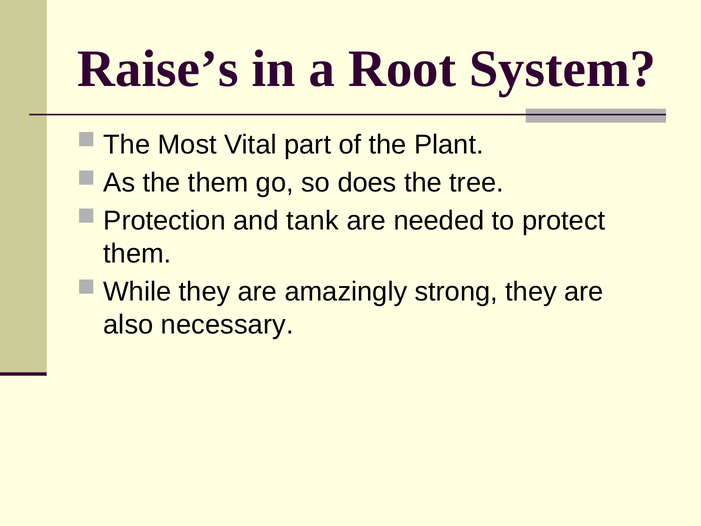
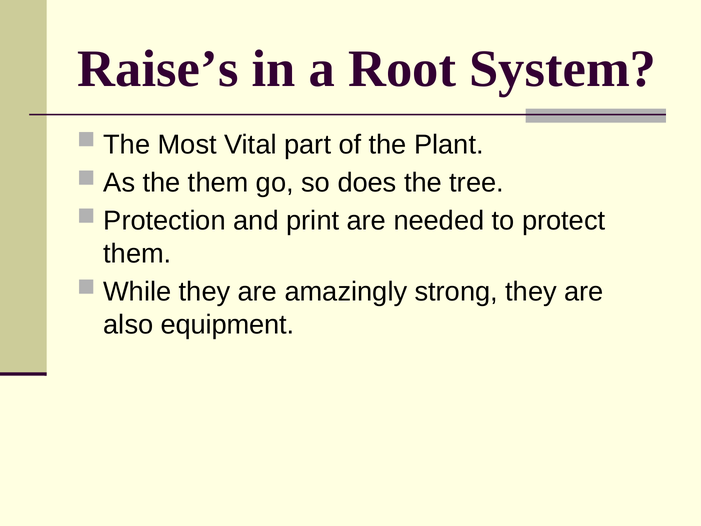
tank: tank -> print
necessary: necessary -> equipment
